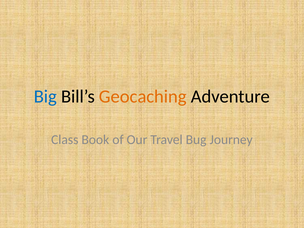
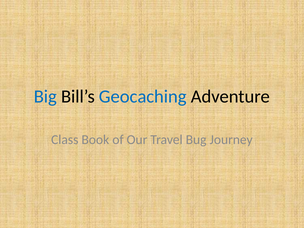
Geocaching colour: orange -> blue
